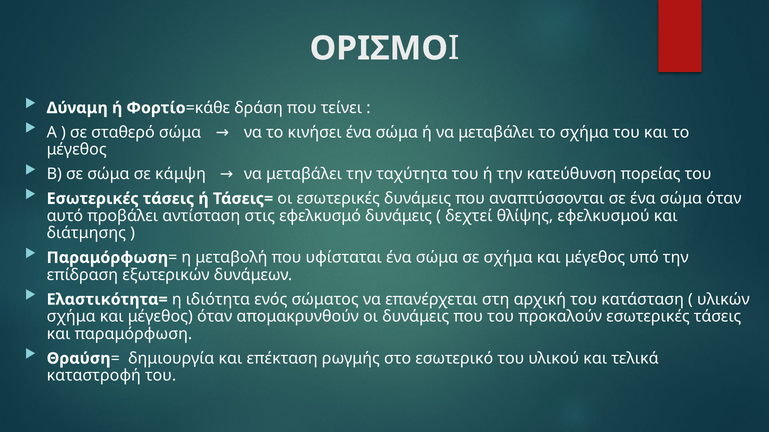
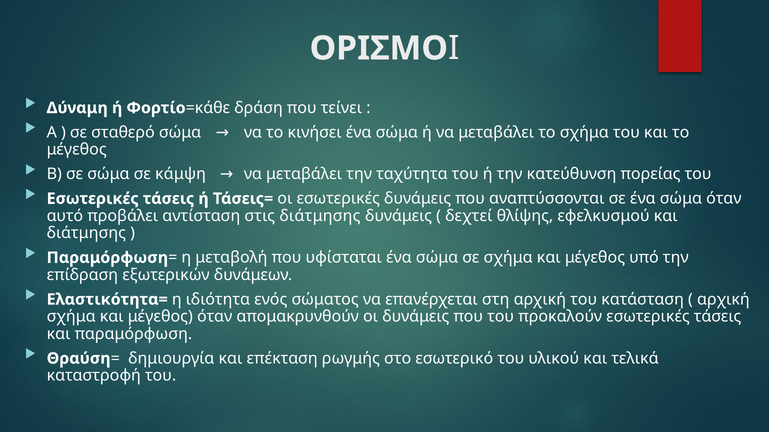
στις εφελκυσμό: εφελκυσμό -> διάτμησης
υλικών at (723, 300): υλικών -> αρχική
